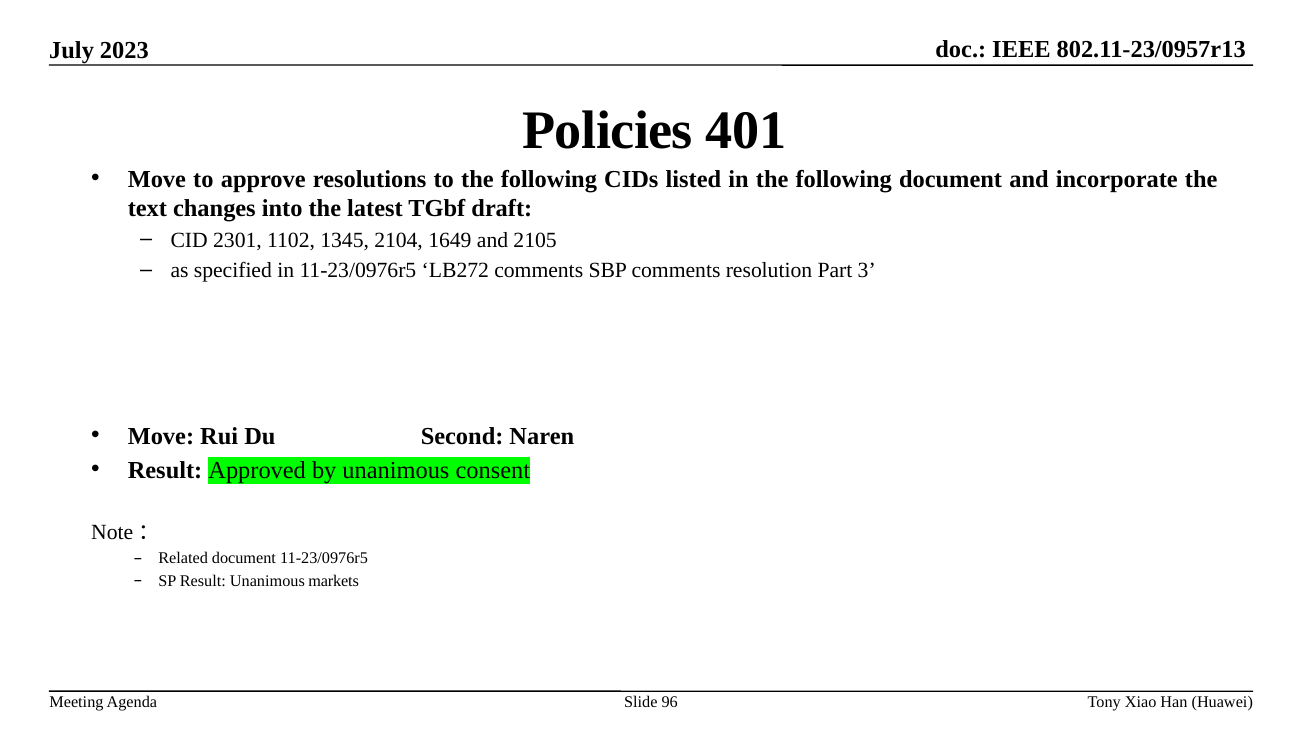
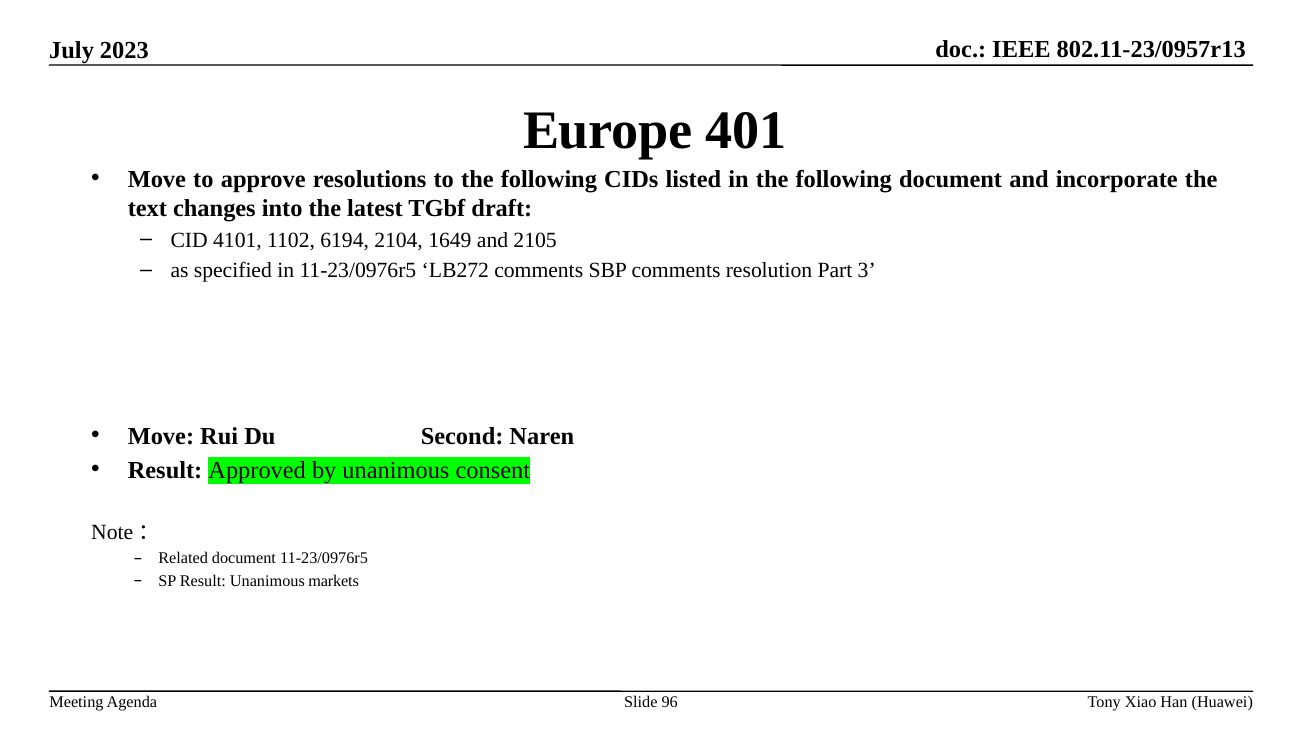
Policies: Policies -> Europe
2301: 2301 -> 4101
1345: 1345 -> 6194
